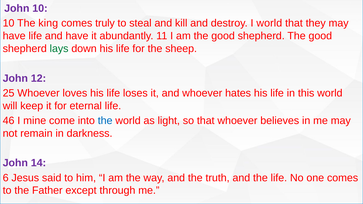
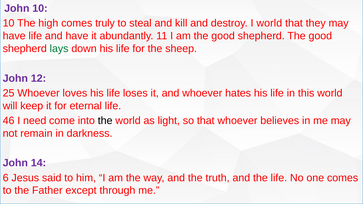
king: king -> high
mine: mine -> need
the at (105, 121) colour: blue -> black
